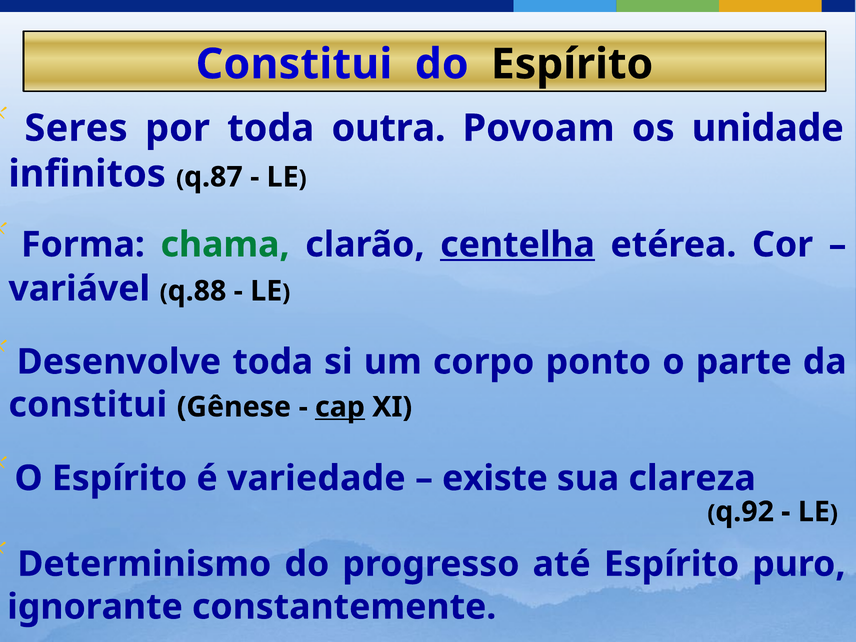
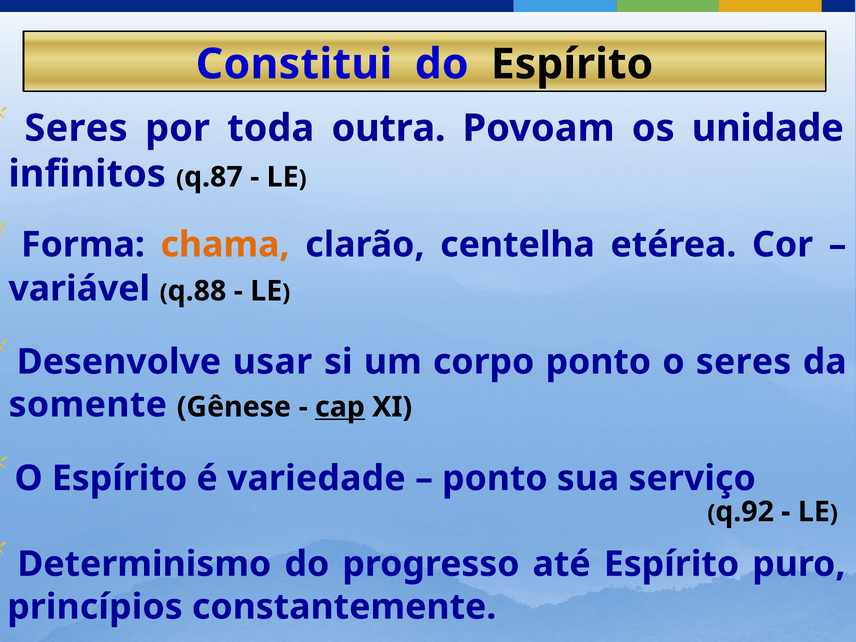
chama colour: green -> orange
centelha underline: present -> none
Desenvolve toda: toda -> usar
o parte: parte -> seres
constitui at (88, 405): constitui -> somente
existe at (495, 478): existe -> ponto
clareza: clareza -> serviço
ignorante: ignorante -> princípios
